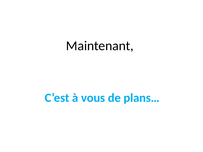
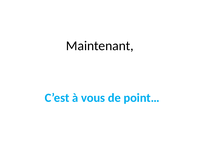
plans…: plans… -> point…
